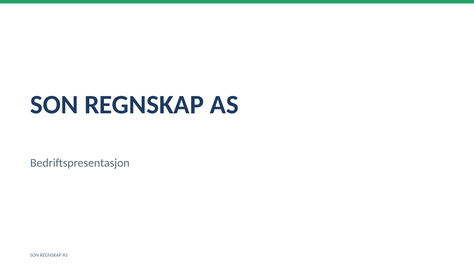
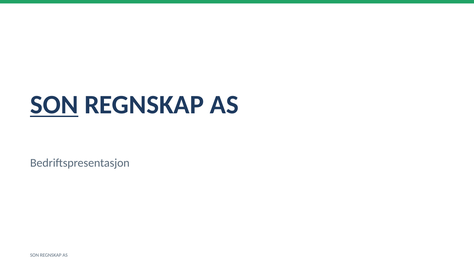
SON at (54, 105) underline: none -> present
